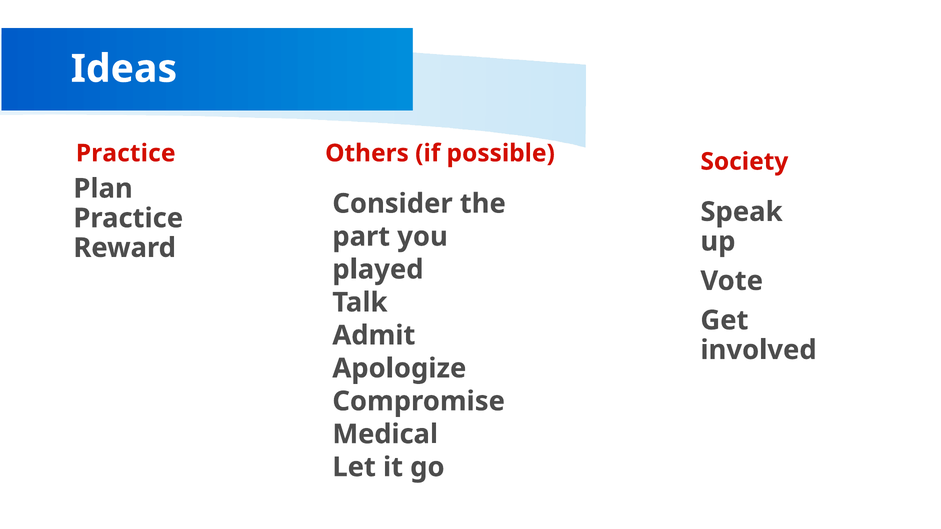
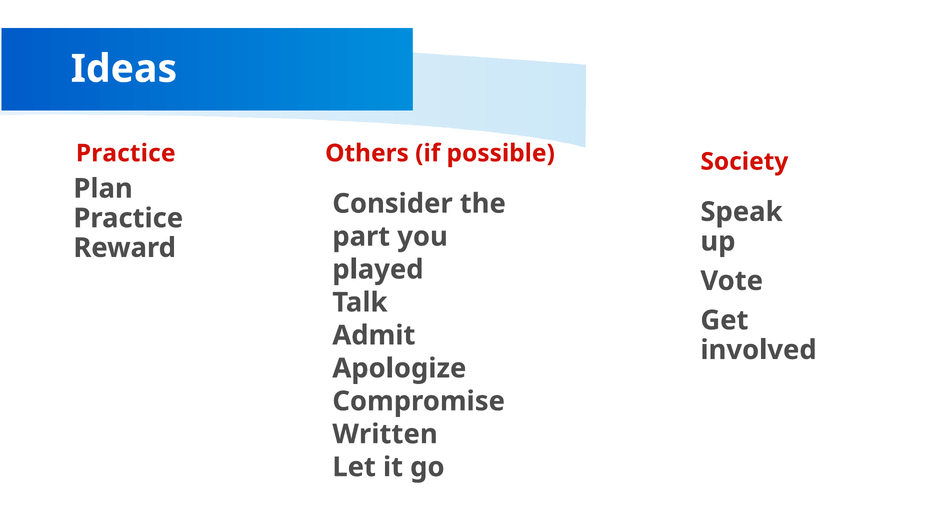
Medical: Medical -> Written
